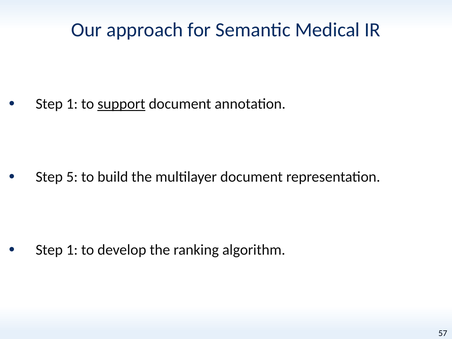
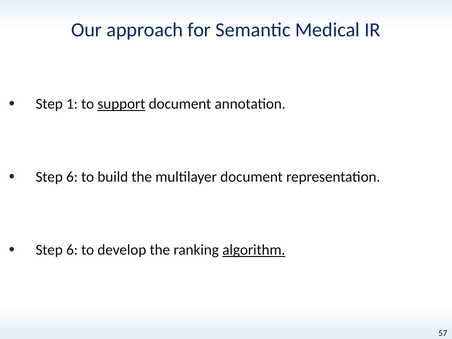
5 at (72, 177): 5 -> 6
1 at (72, 250): 1 -> 6
algorithm underline: none -> present
